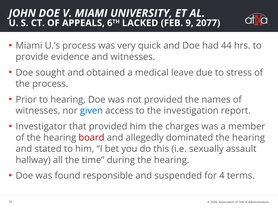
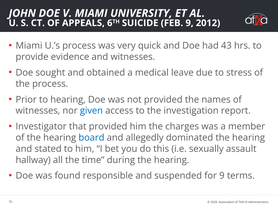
LACKED: LACKED -> SUICIDE
2077: 2077 -> 2012
44: 44 -> 43
board colour: red -> blue
for 4: 4 -> 9
